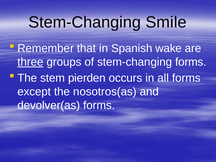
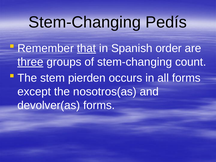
Smile: Smile -> Pedís
that underline: none -> present
wake: wake -> order
stem-changing forms: forms -> count
